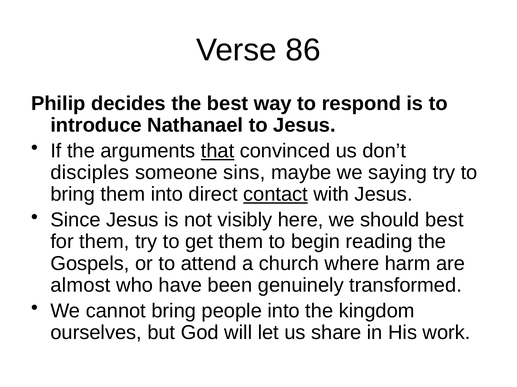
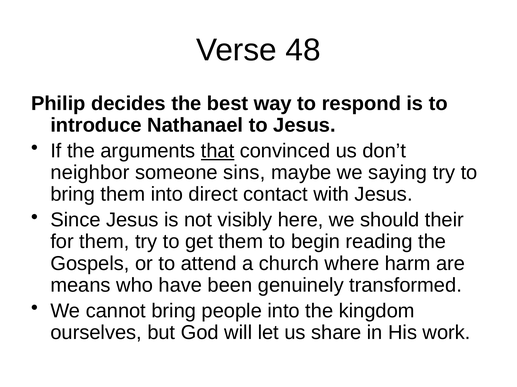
86: 86 -> 48
disciples: disciples -> neighbor
contact underline: present -> none
should best: best -> their
almost: almost -> means
